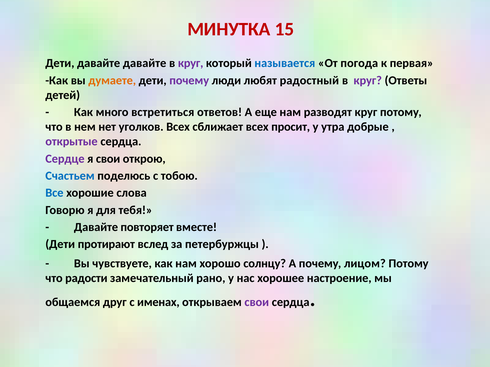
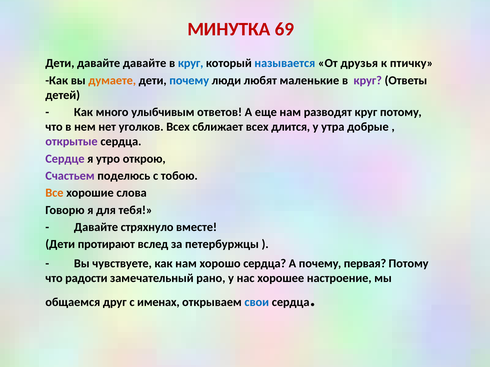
15: 15 -> 69
круг at (191, 63) colour: purple -> blue
погода: погода -> друзья
первая: первая -> птичку
почему at (189, 80) colour: purple -> blue
радостный: радостный -> маленькие
встретиться: встретиться -> улыбчивым
просит: просит -> длится
я свои: свои -> утро
Счастьем colour: blue -> purple
Все colour: blue -> orange
повторяет: повторяет -> стряхнуло
хорошо солнцу: солнцу -> сердца
лицом: лицом -> первая
свои at (257, 303) colour: purple -> blue
